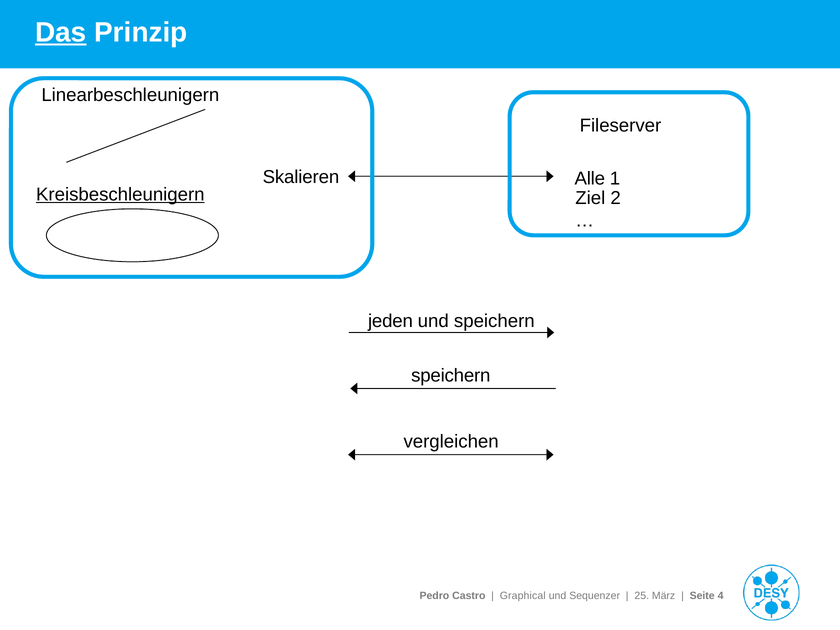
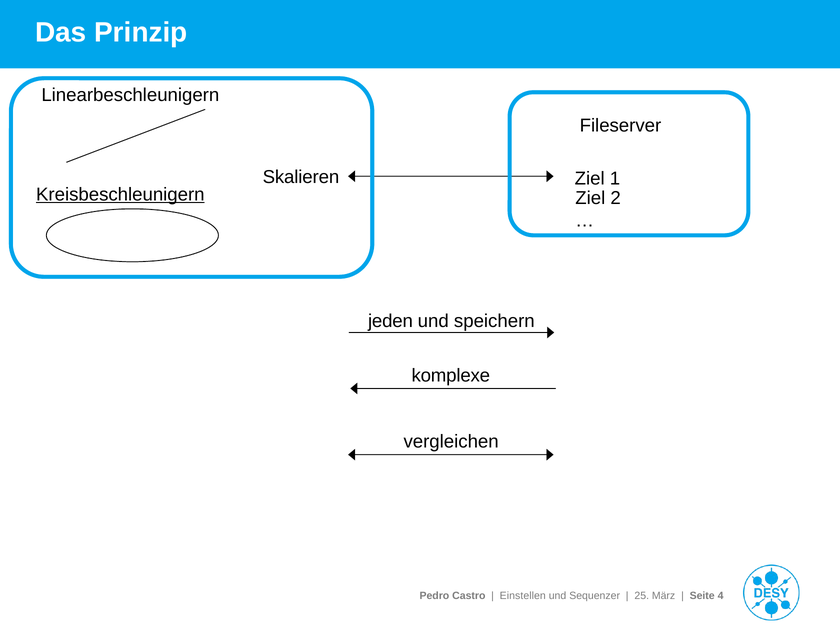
Das underline: present -> none
Alle at (590, 179): Alle -> Ziel
speichern at (451, 376): speichern -> komplexe
Graphical: Graphical -> Einstellen
